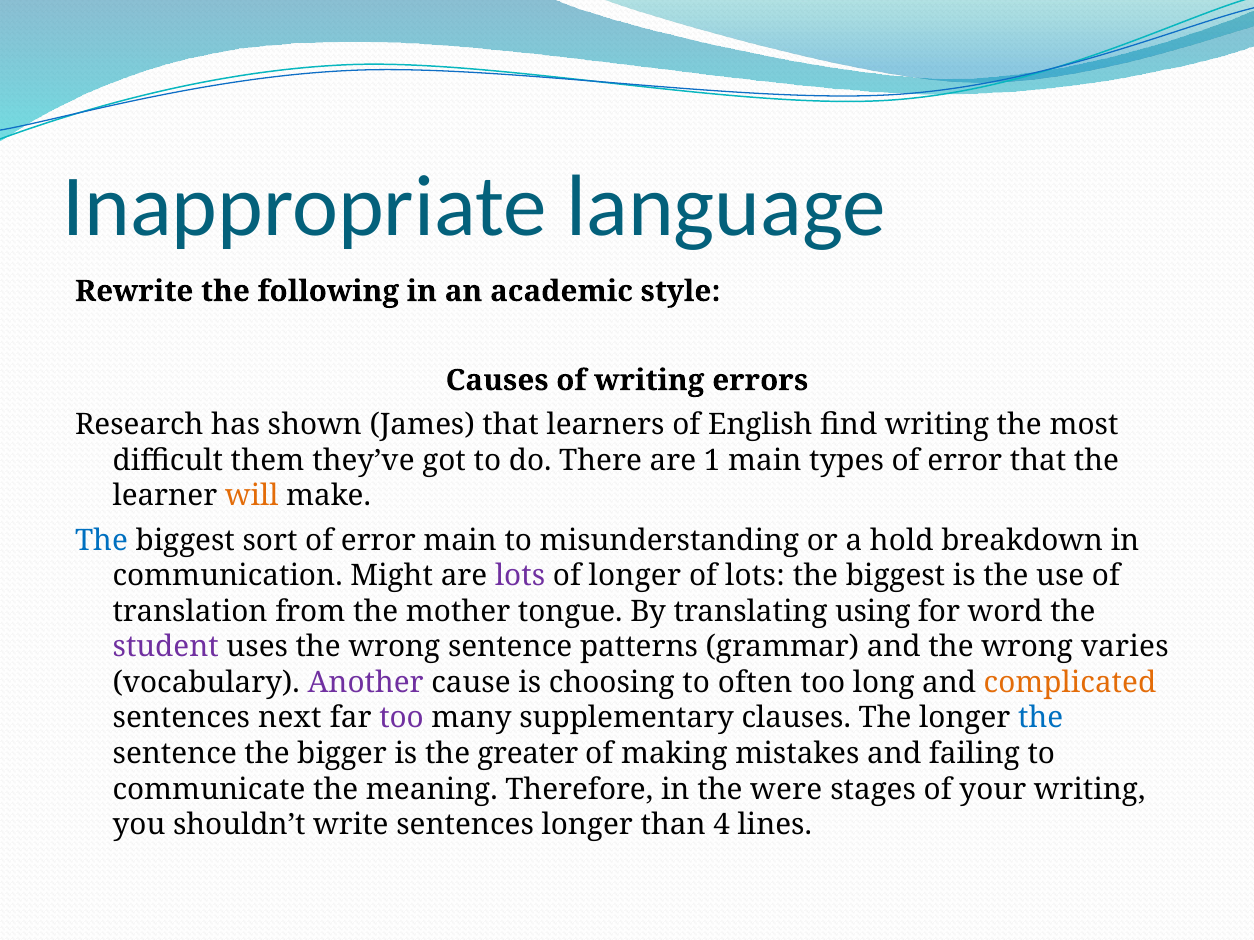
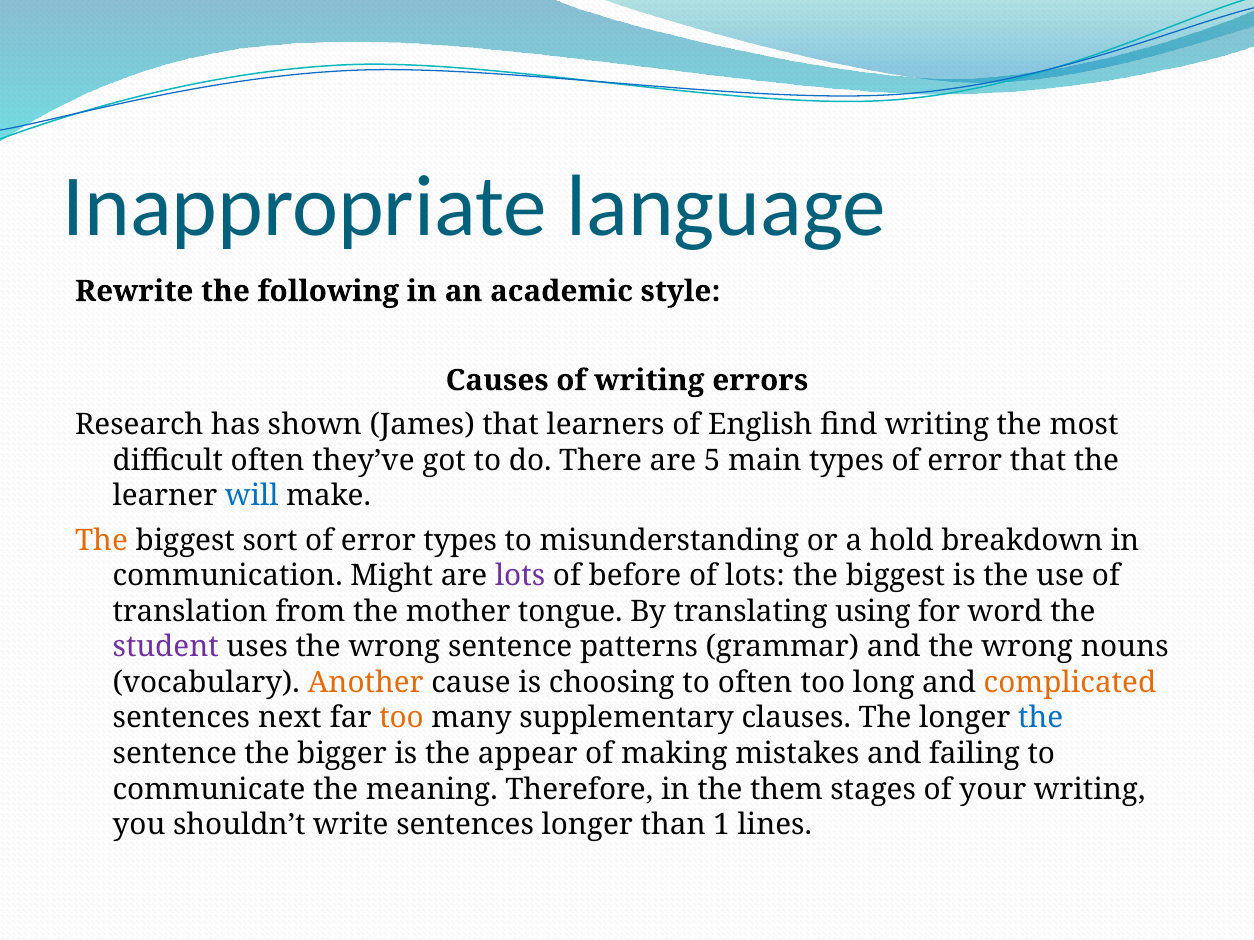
difficult them: them -> often
1: 1 -> 5
will colour: orange -> blue
The at (101, 541) colour: blue -> orange
error main: main -> types
of longer: longer -> before
varies: varies -> nouns
Another colour: purple -> orange
too at (402, 719) colour: purple -> orange
greater: greater -> appear
were: were -> them
4: 4 -> 1
